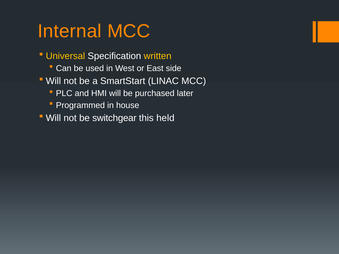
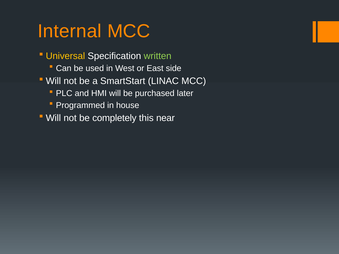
written colour: yellow -> light green
switchgear: switchgear -> completely
held: held -> near
